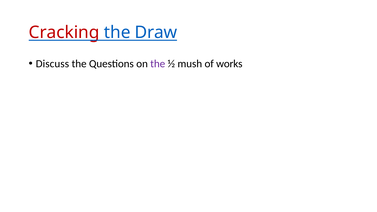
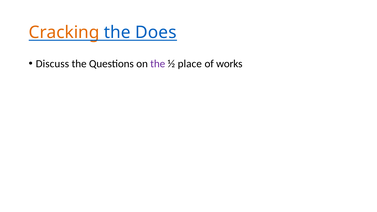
Cracking colour: red -> orange
Draw: Draw -> Does
mush: mush -> place
